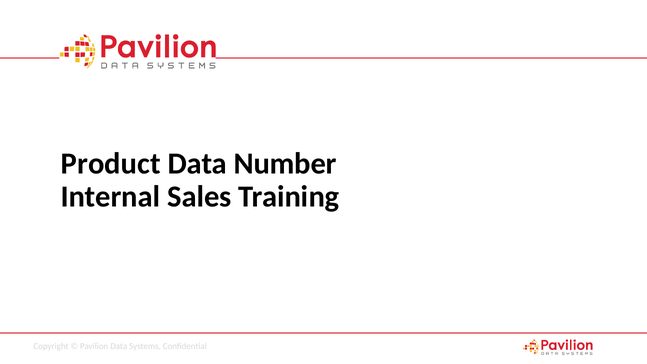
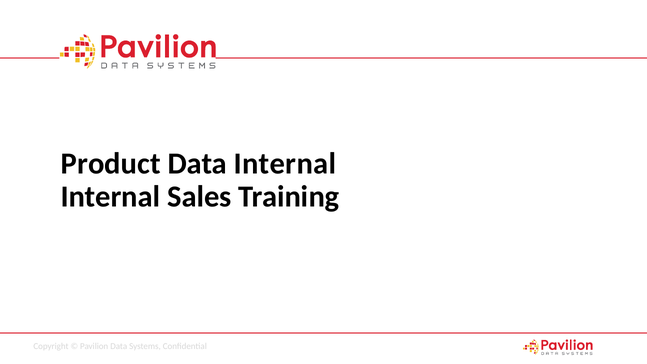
Data Number: Number -> Internal
